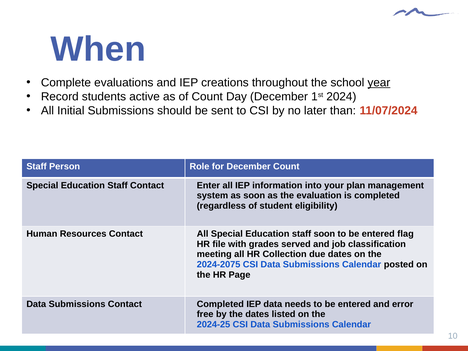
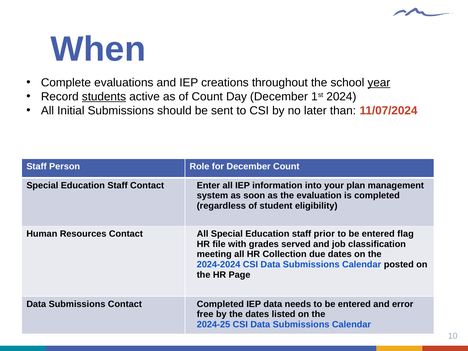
students underline: none -> present
staff soon: soon -> prior
2024-2075: 2024-2075 -> 2024-2024
